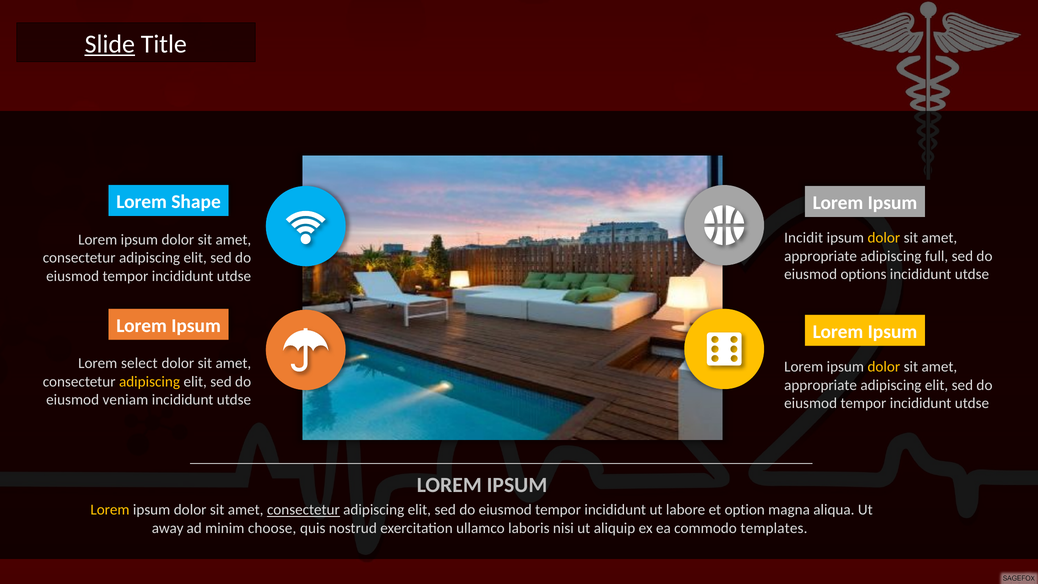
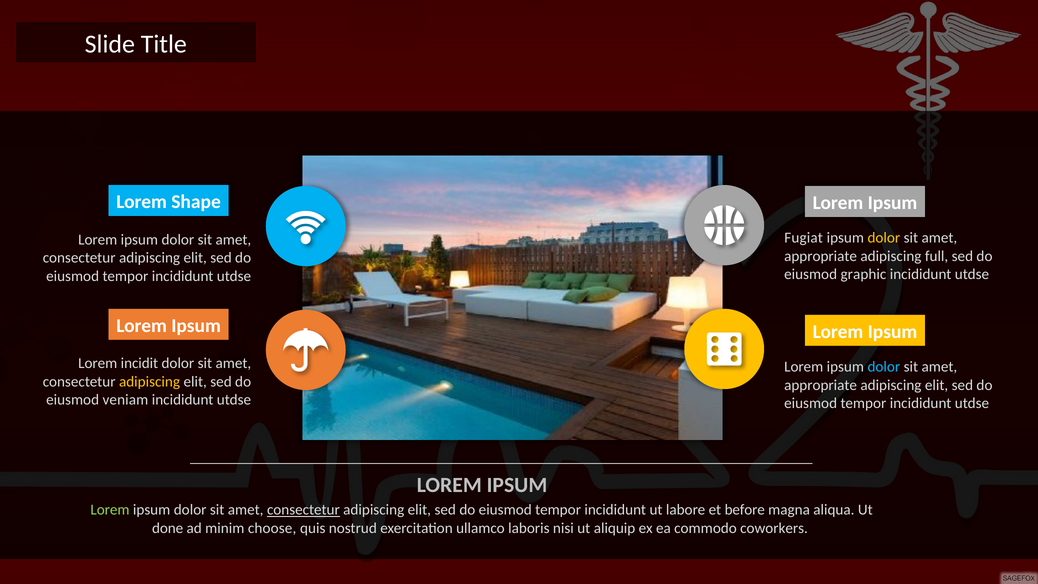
Slide underline: present -> none
Incidit: Incidit -> Fugiat
options: options -> graphic
select: select -> incidit
dolor at (884, 367) colour: yellow -> light blue
Lorem at (110, 510) colour: yellow -> light green
option: option -> before
away: away -> done
templates: templates -> coworkers
